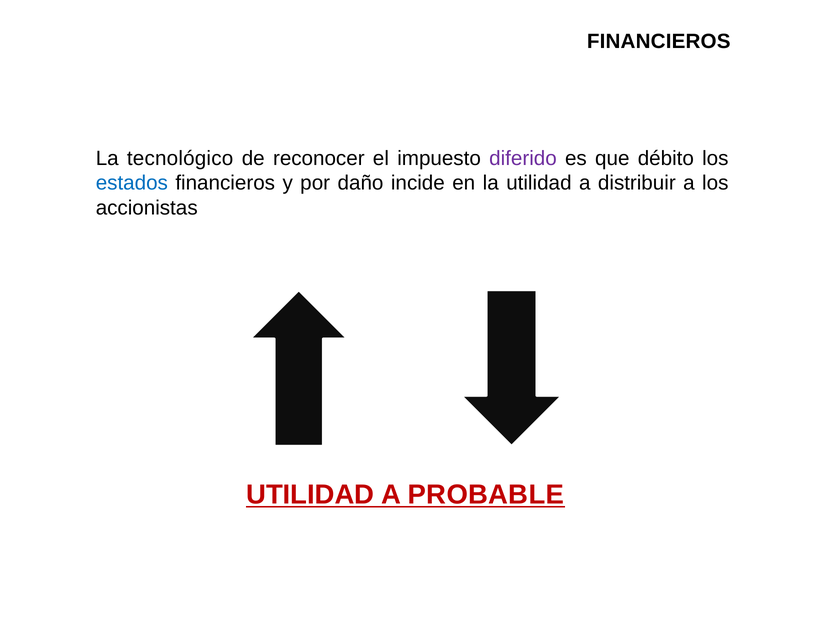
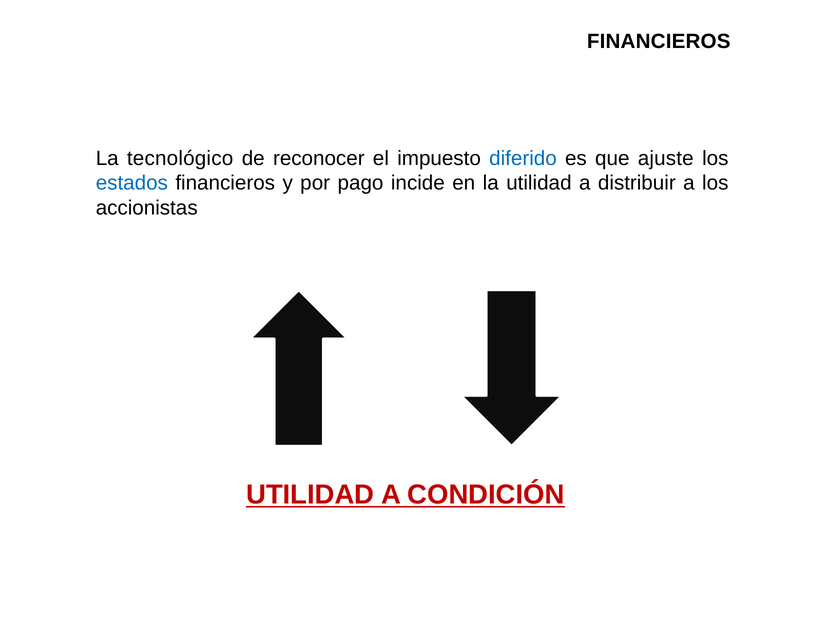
diferido colour: purple -> blue
débito: débito -> ajuste
daño: daño -> pago
PROBABLE: PROBABLE -> CONDICIÓN
